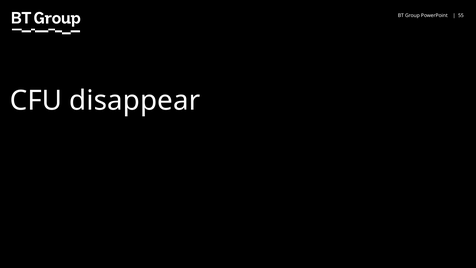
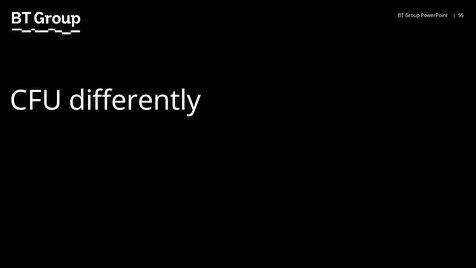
disappear: disappear -> differently
